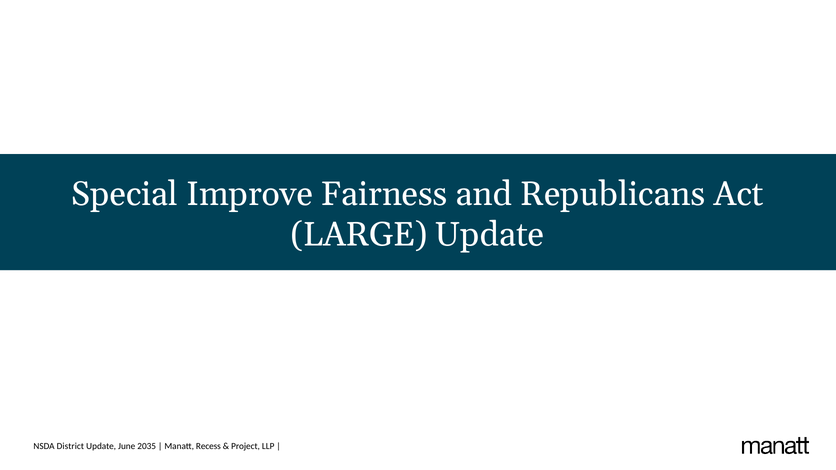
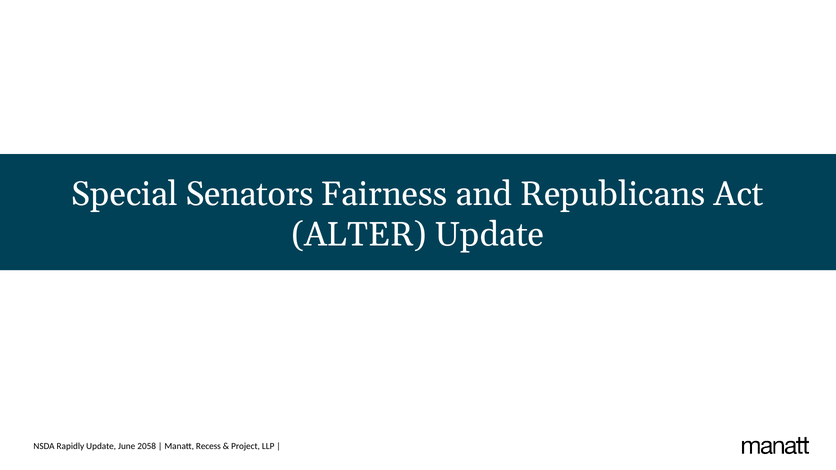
Improve: Improve -> Senators
LARGE: LARGE -> ALTER
District: District -> Rapidly
2035: 2035 -> 2058
